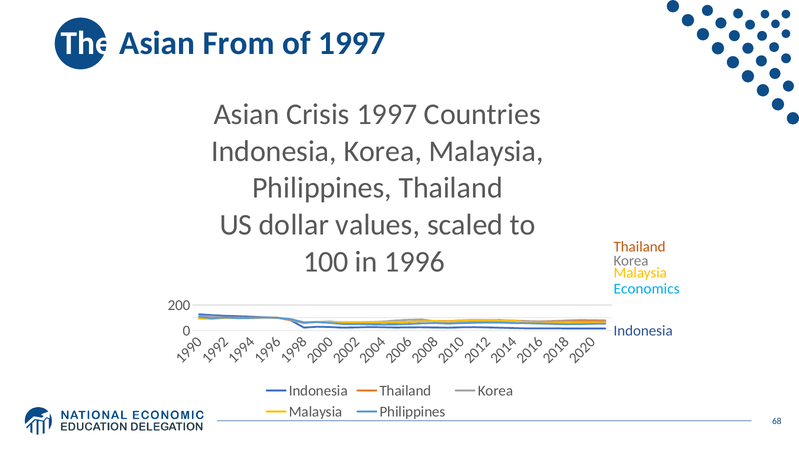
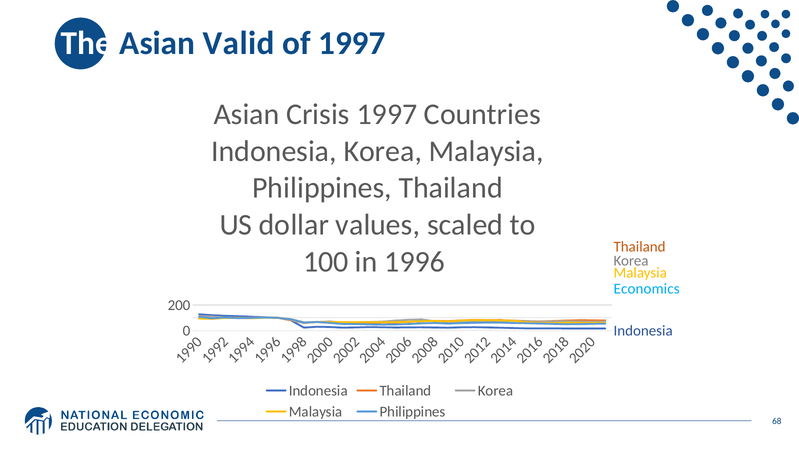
From: From -> Valid
